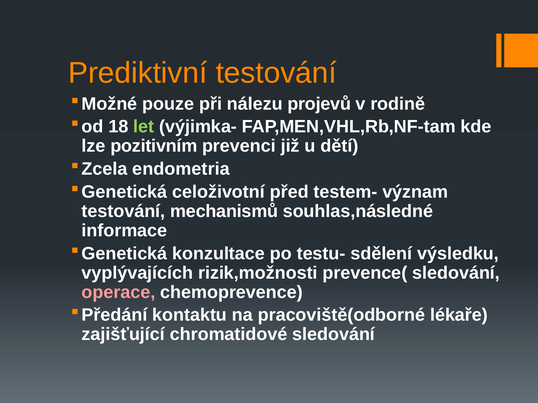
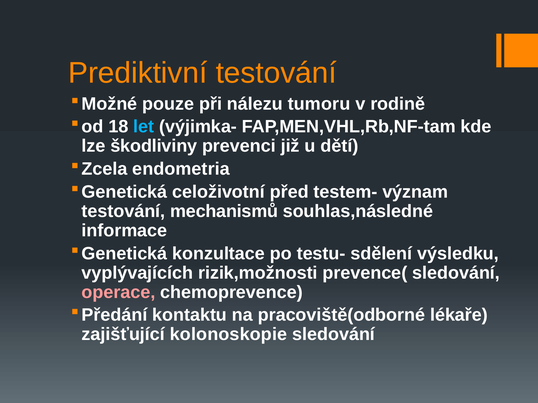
projevů: projevů -> tumoru
let colour: light green -> light blue
pozitivním: pozitivním -> škodliviny
chromatidové: chromatidové -> kolonoskopie
